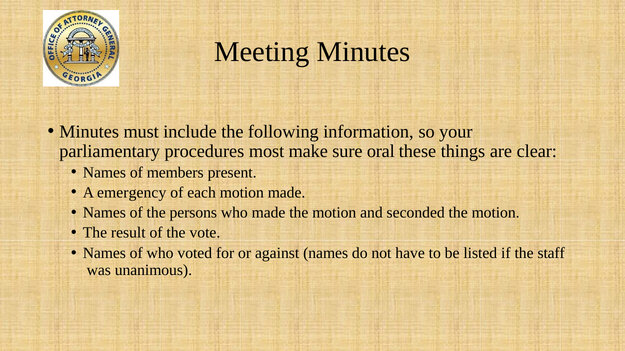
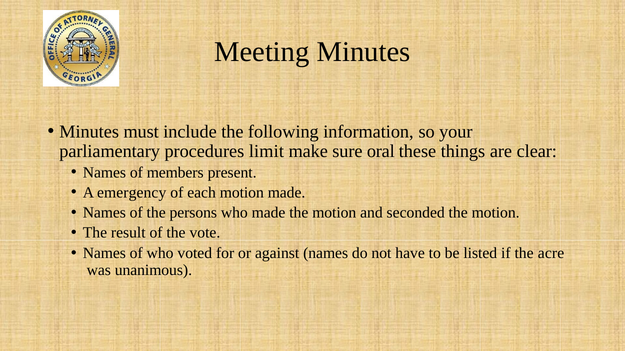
most: most -> limit
staff: staff -> acre
